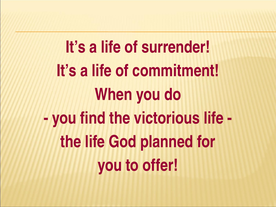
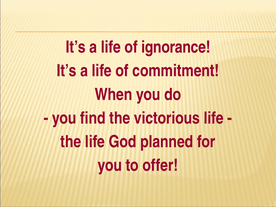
surrender: surrender -> ignorance
